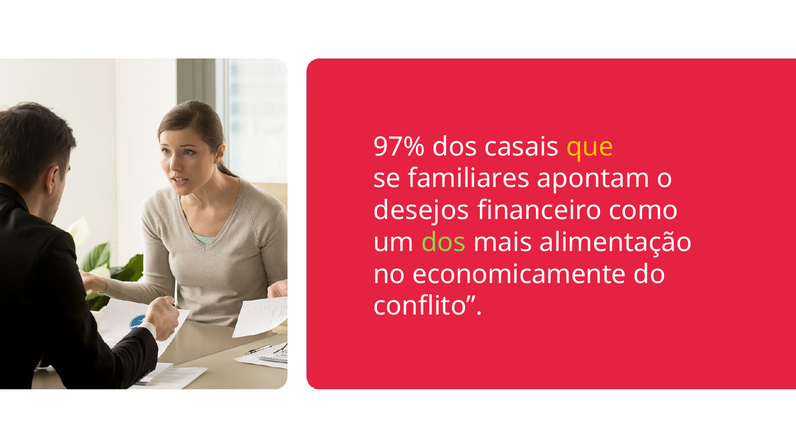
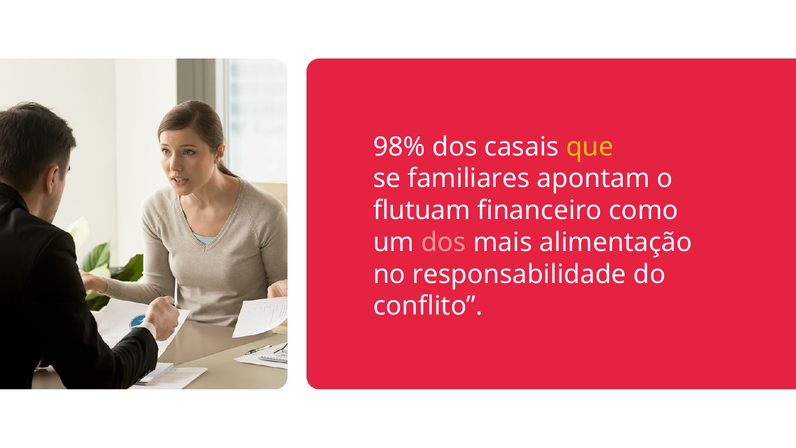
97%: 97% -> 98%
desejos: desejos -> flutuam
dos at (444, 242) colour: light green -> pink
economicamente: economicamente -> responsabilidade
